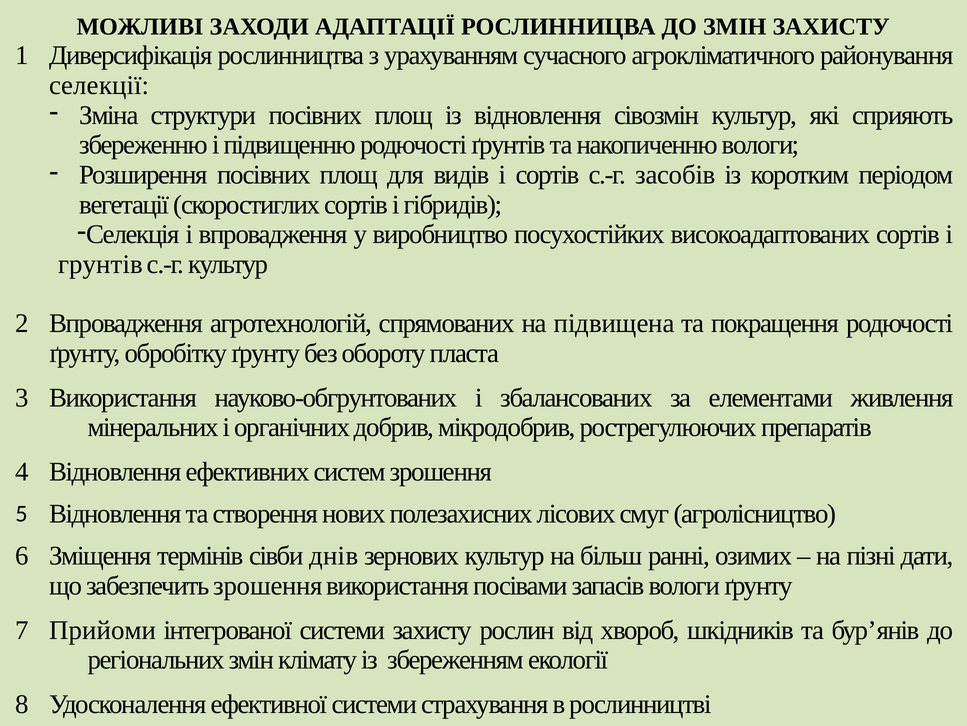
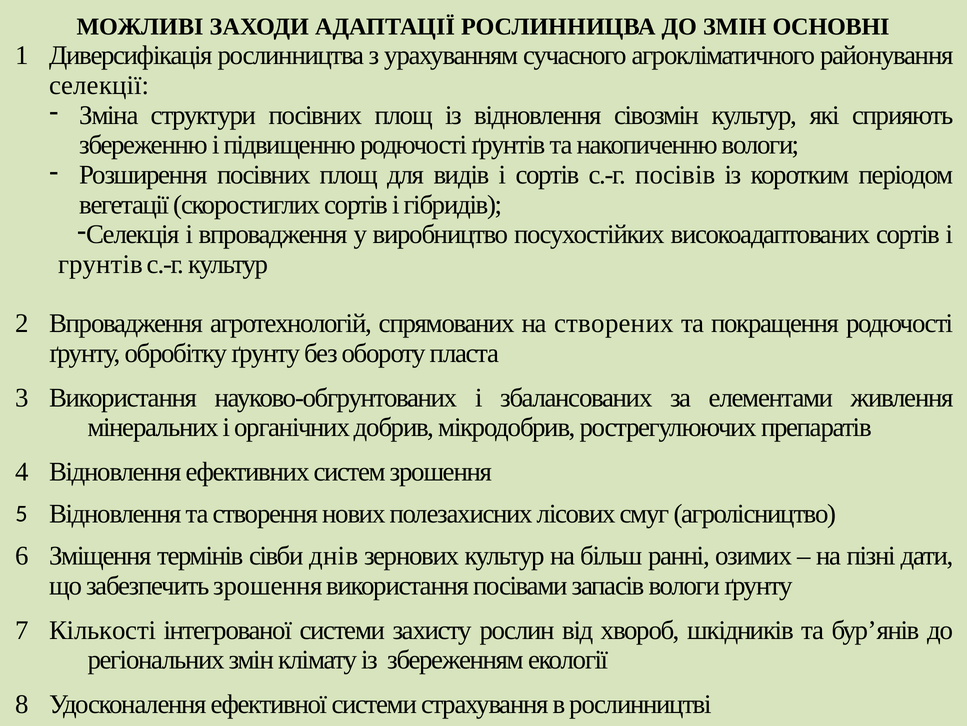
ЗМІН ЗАХИСТУ: ЗАХИСТУ -> ОСНОВНІ
засобів: засобів -> посівів
підвищена: підвищена -> створених
Прийоми: Прийоми -> Кількості
